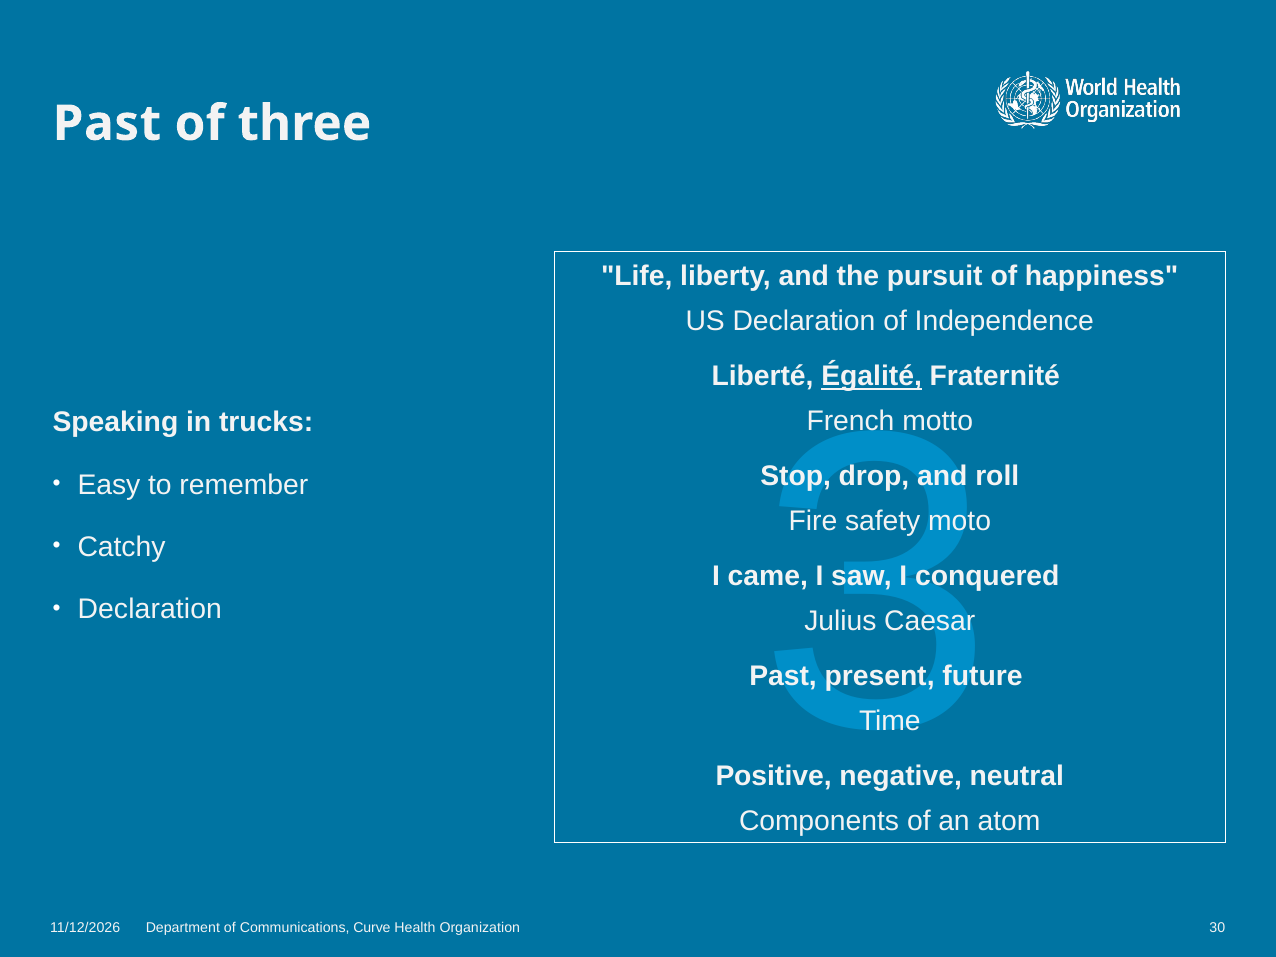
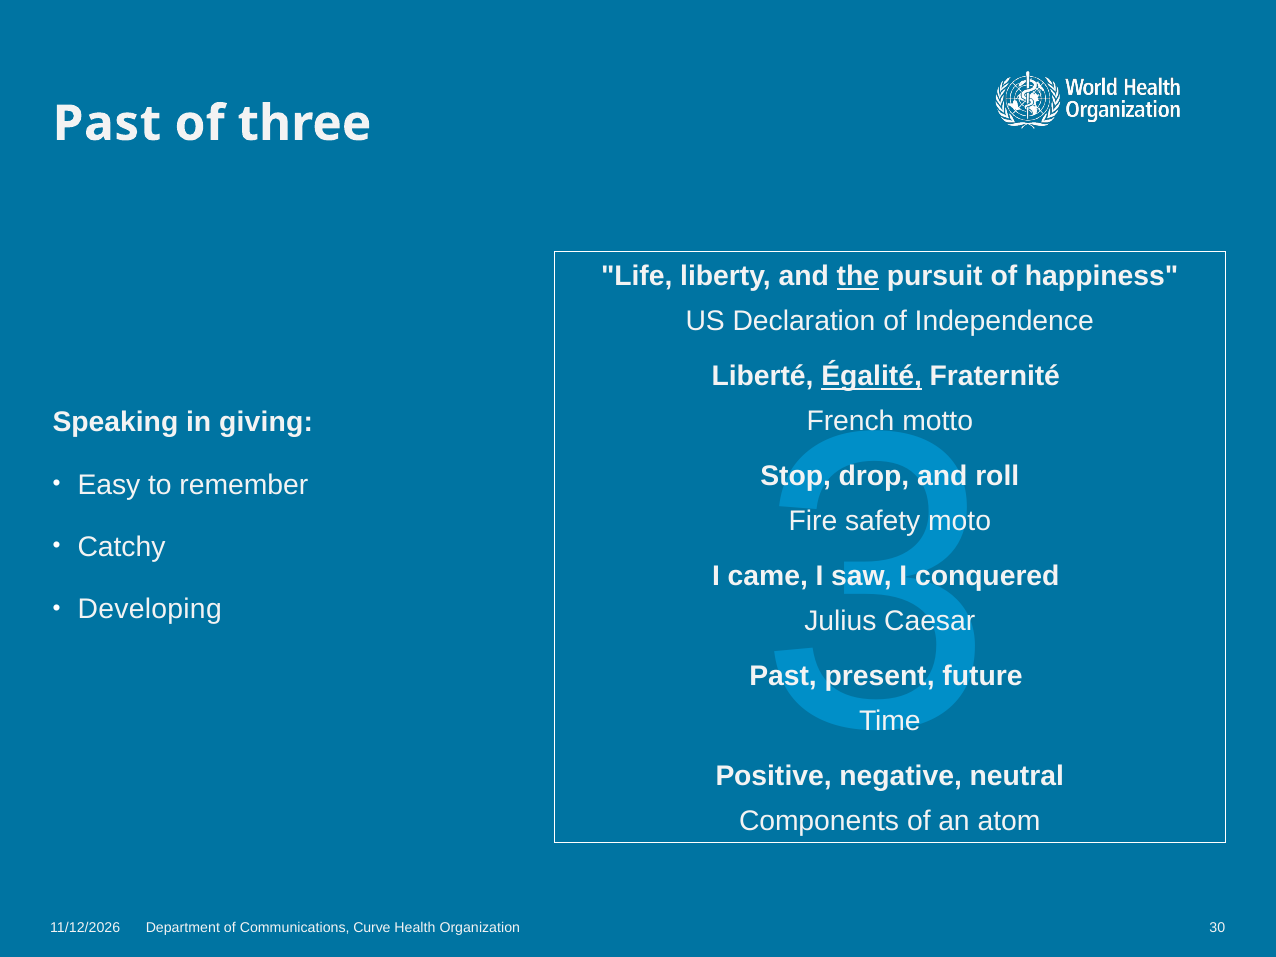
the underline: none -> present
trucks: trucks -> giving
Declaration at (150, 609): Declaration -> Developing
